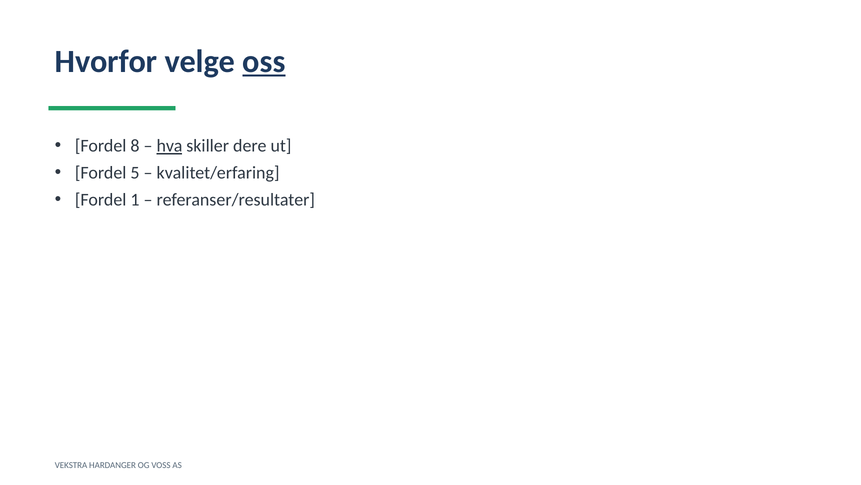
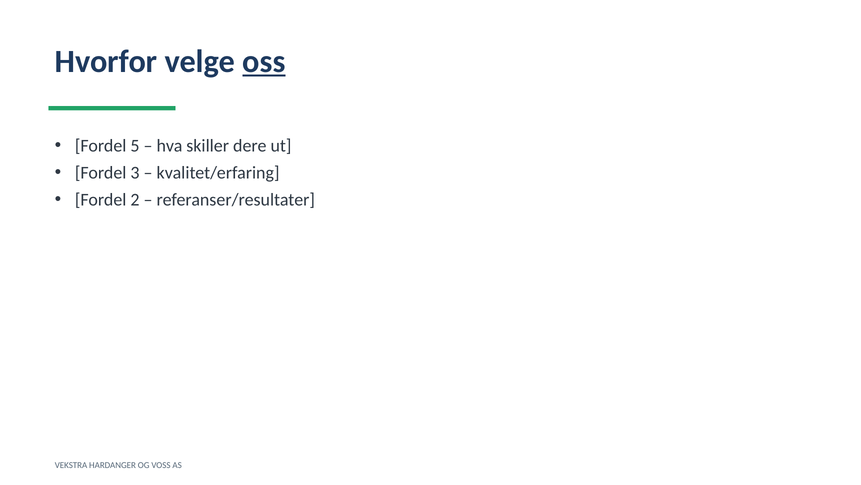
8: 8 -> 5
hva underline: present -> none
5: 5 -> 3
1: 1 -> 2
